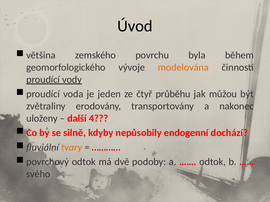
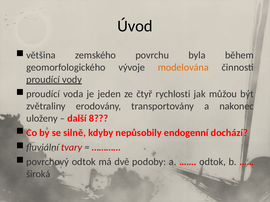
průběhu: průběhu -> rychlosti
4: 4 -> 8
tvary colour: orange -> red
svého: svého -> široká
